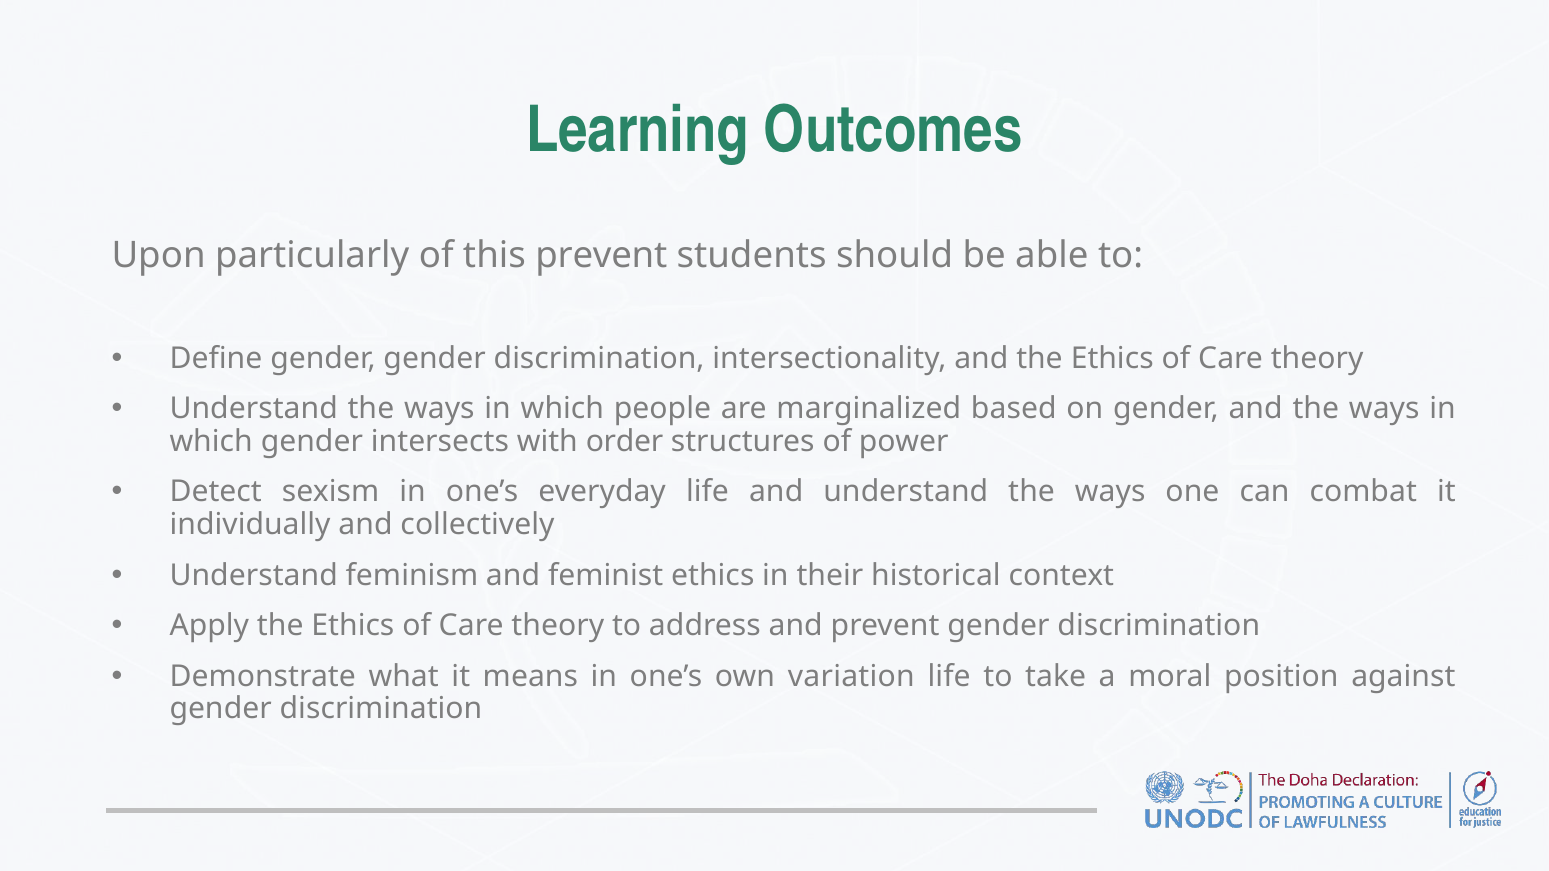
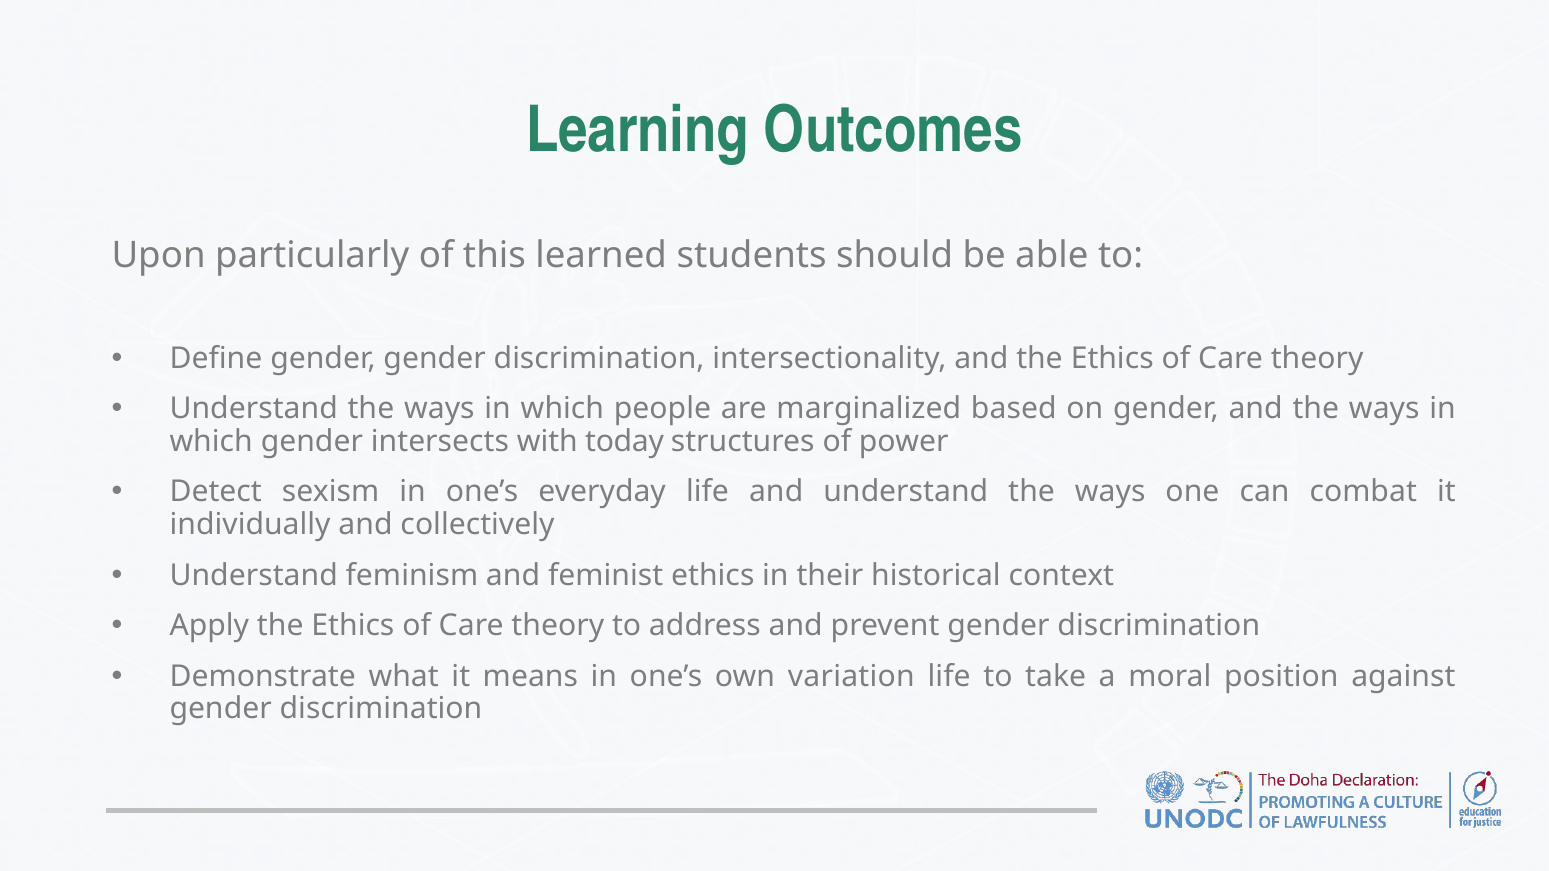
this prevent: prevent -> learned
order: order -> today
